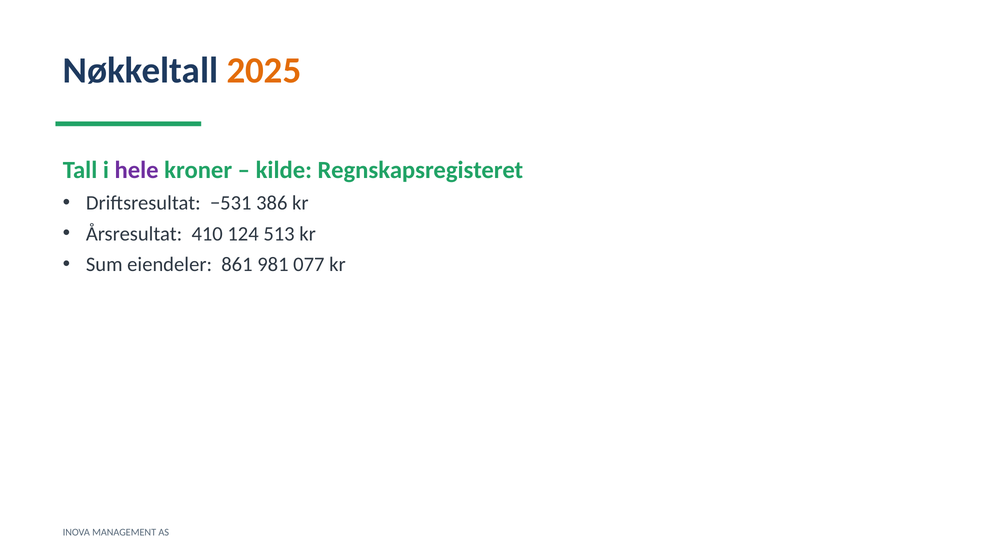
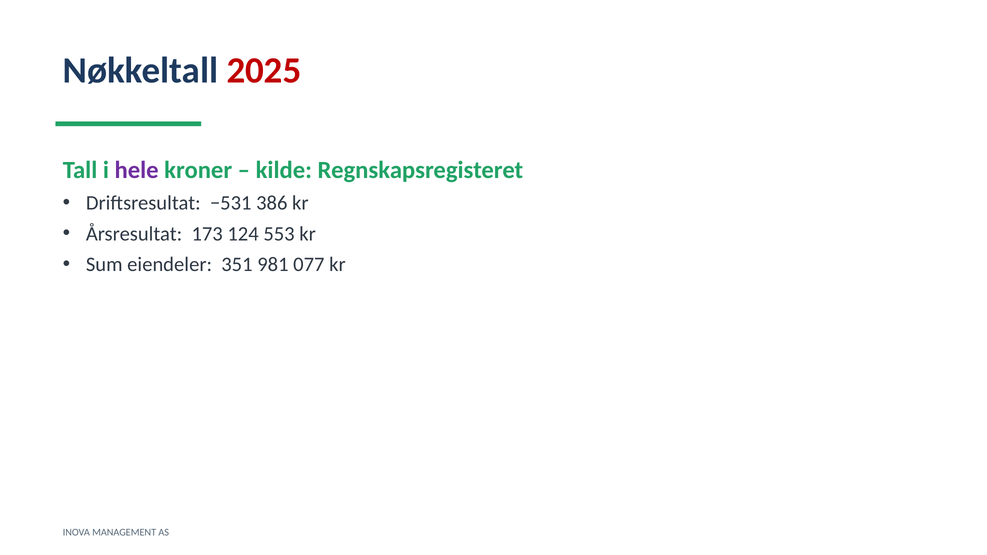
2025 colour: orange -> red
410: 410 -> 173
513: 513 -> 553
861: 861 -> 351
